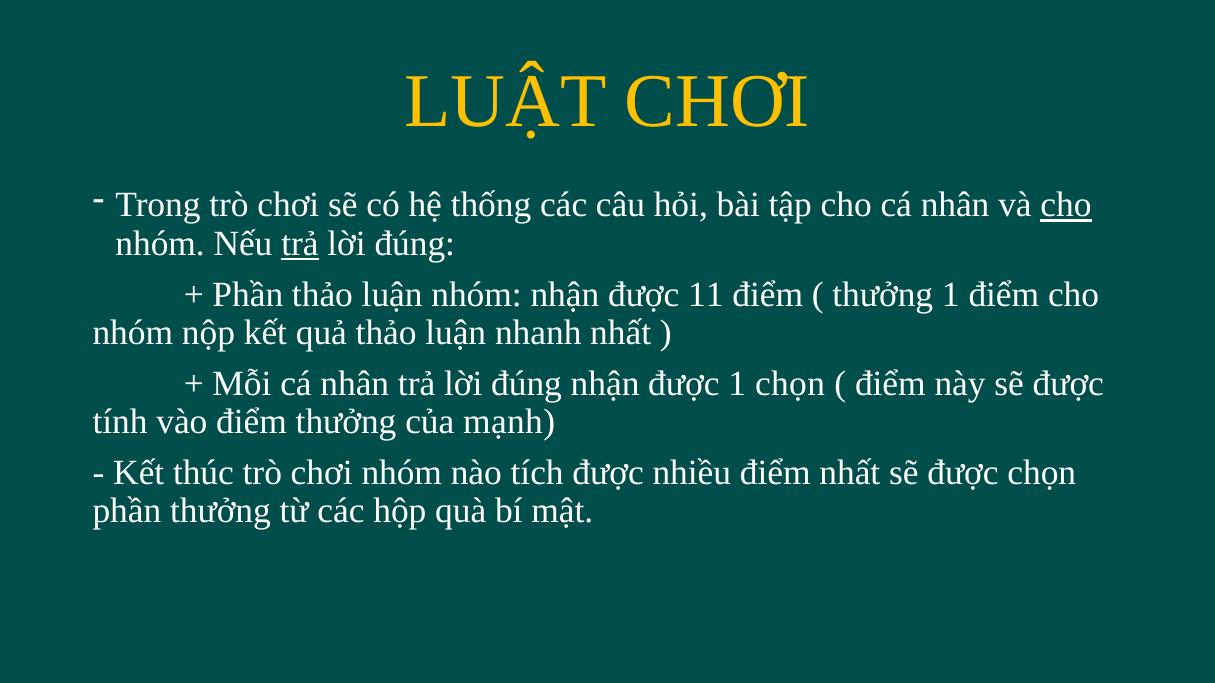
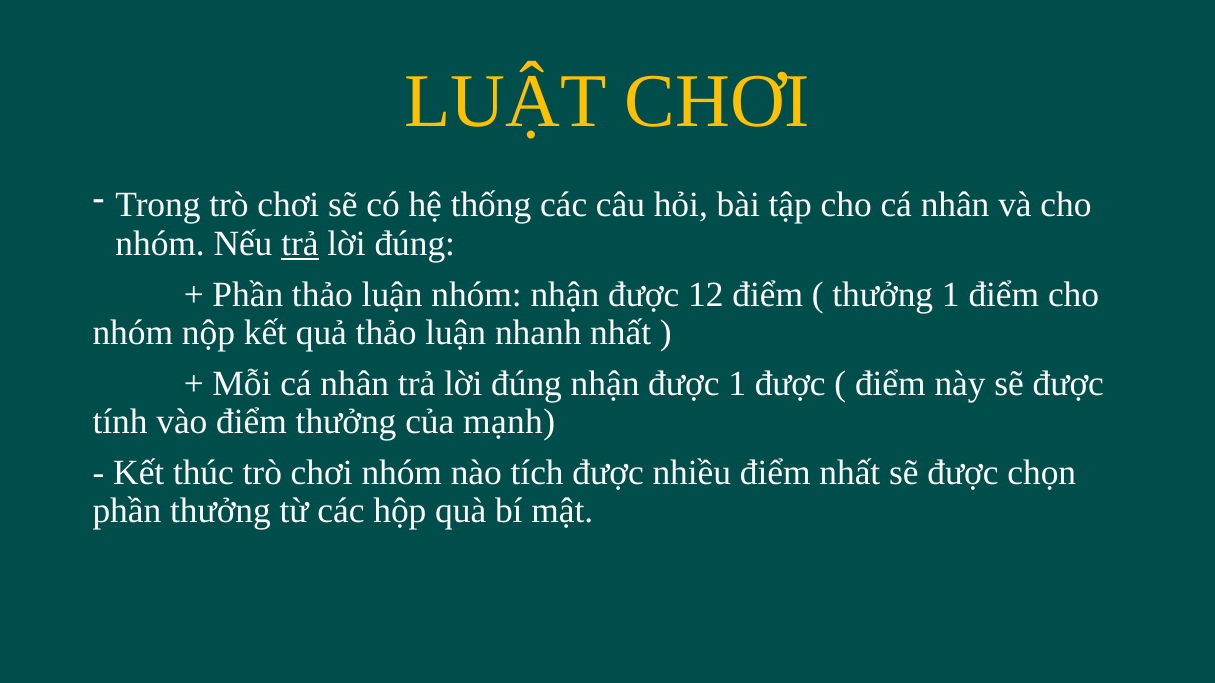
cho at (1066, 205) underline: present -> none
11: 11 -> 12
1 chọn: chọn -> được
